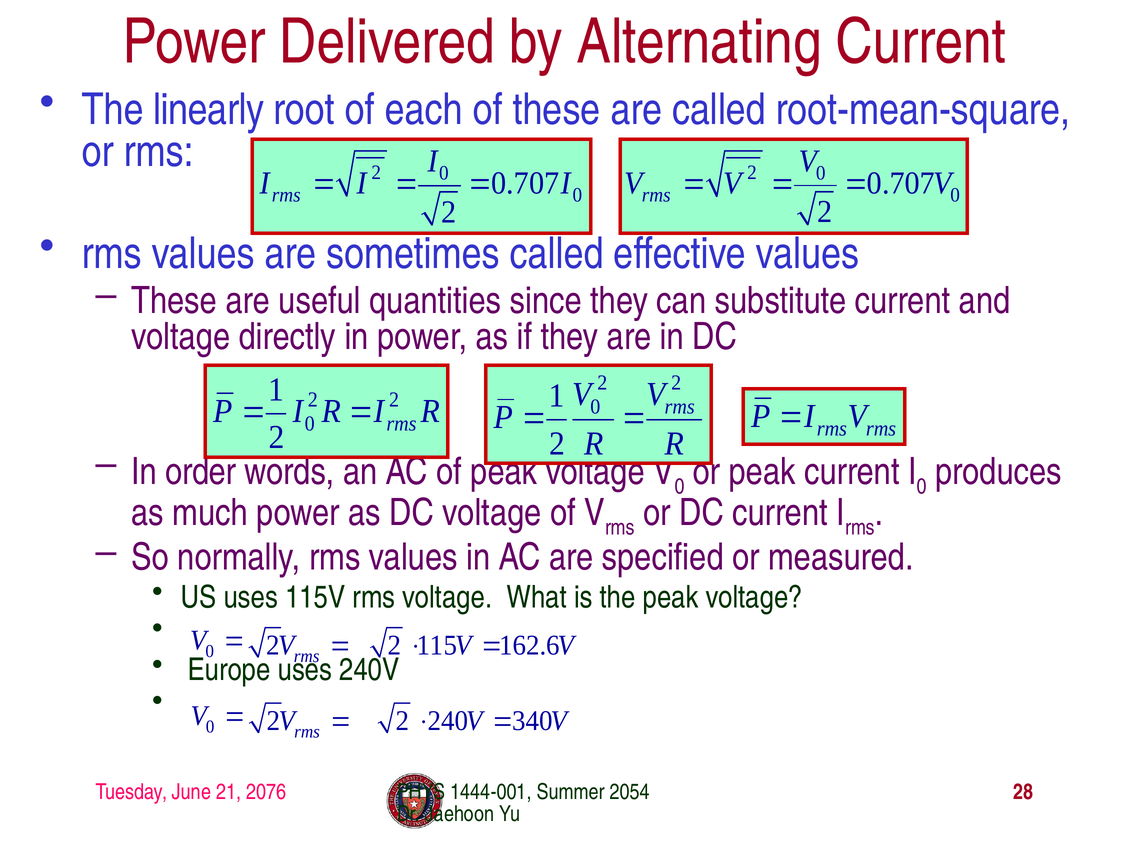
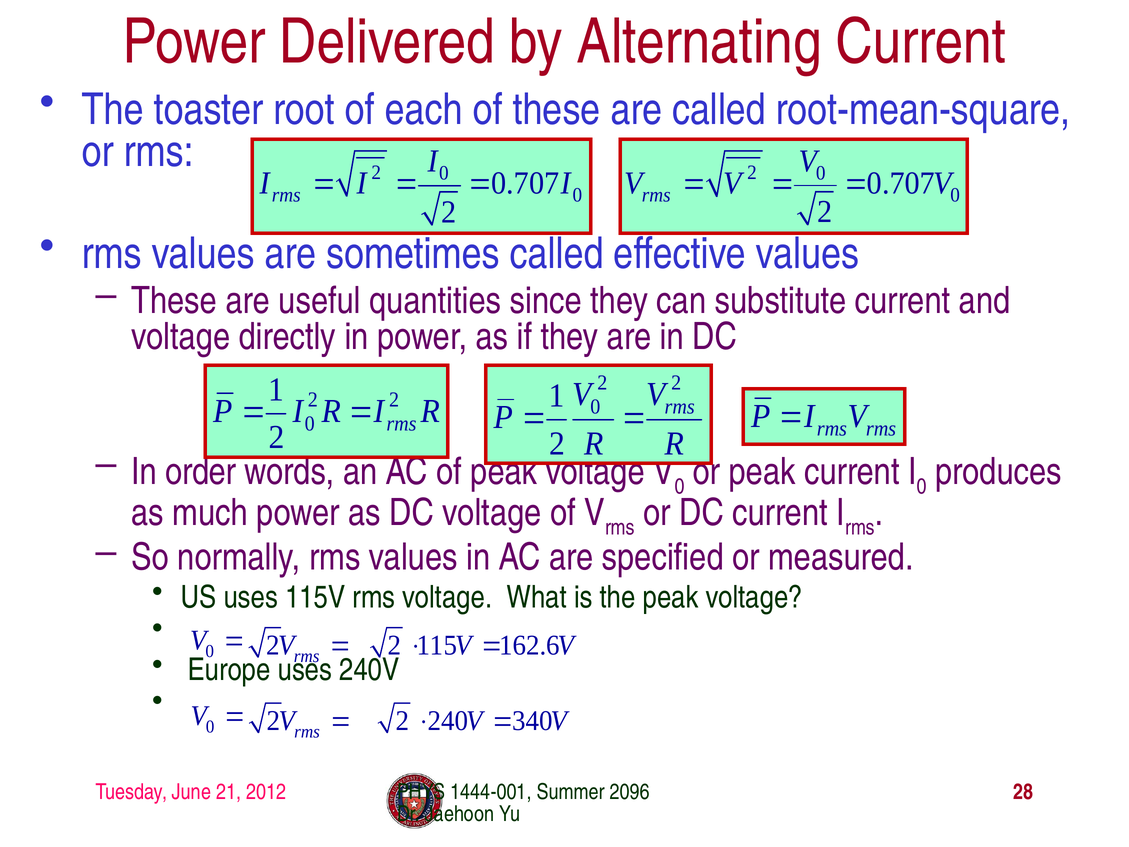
linearly: linearly -> toaster
2076: 2076 -> 2012
2054: 2054 -> 2096
